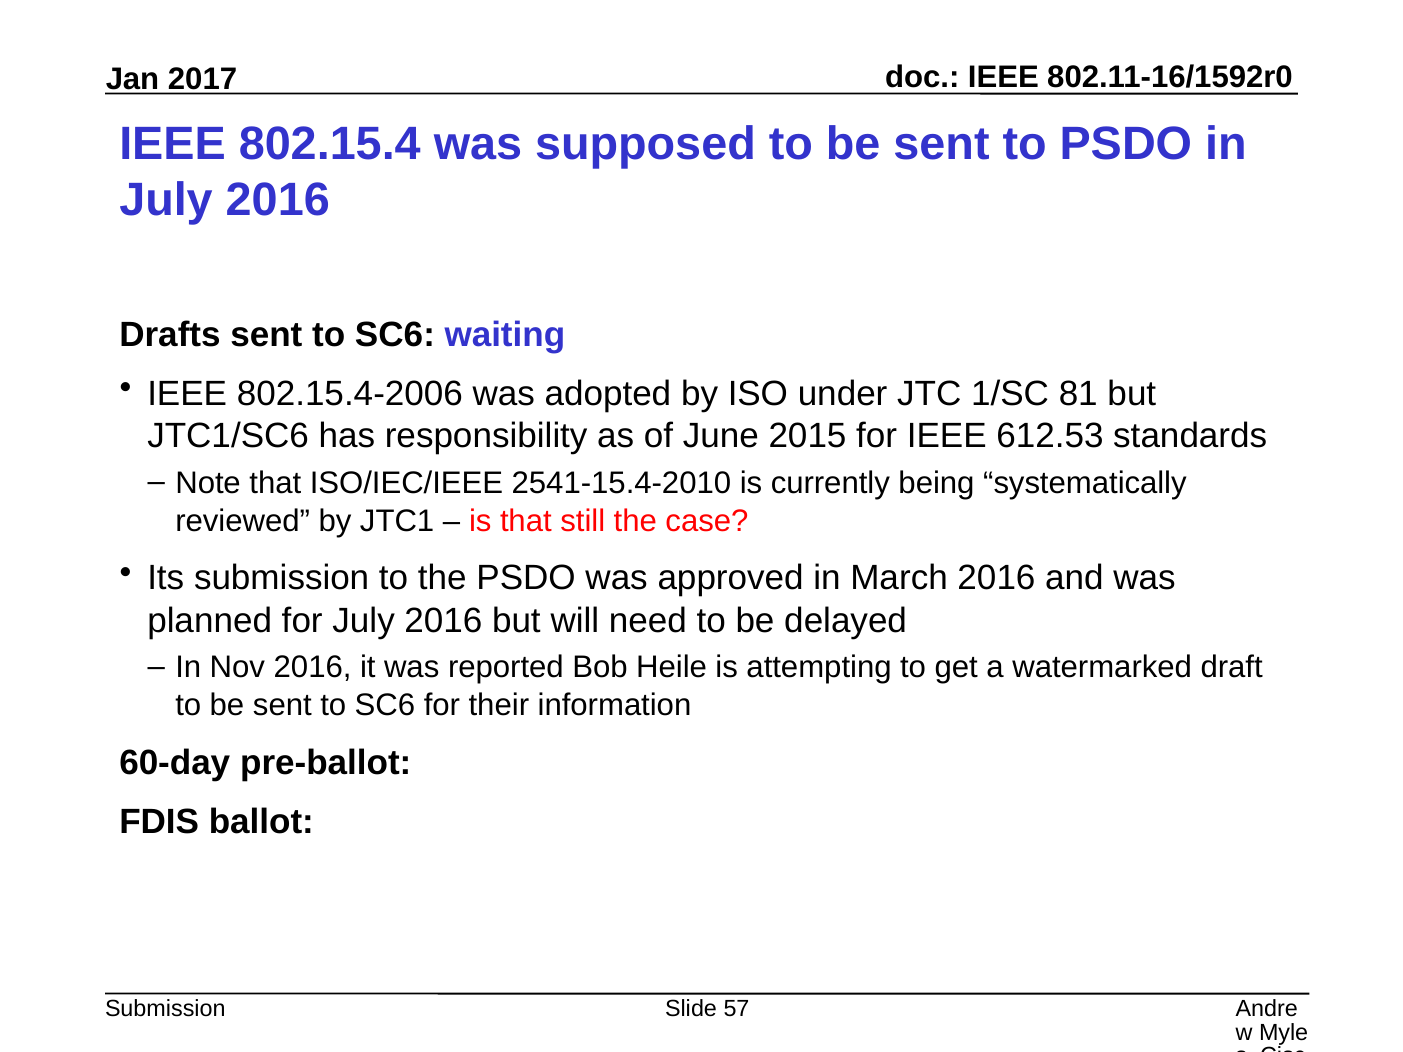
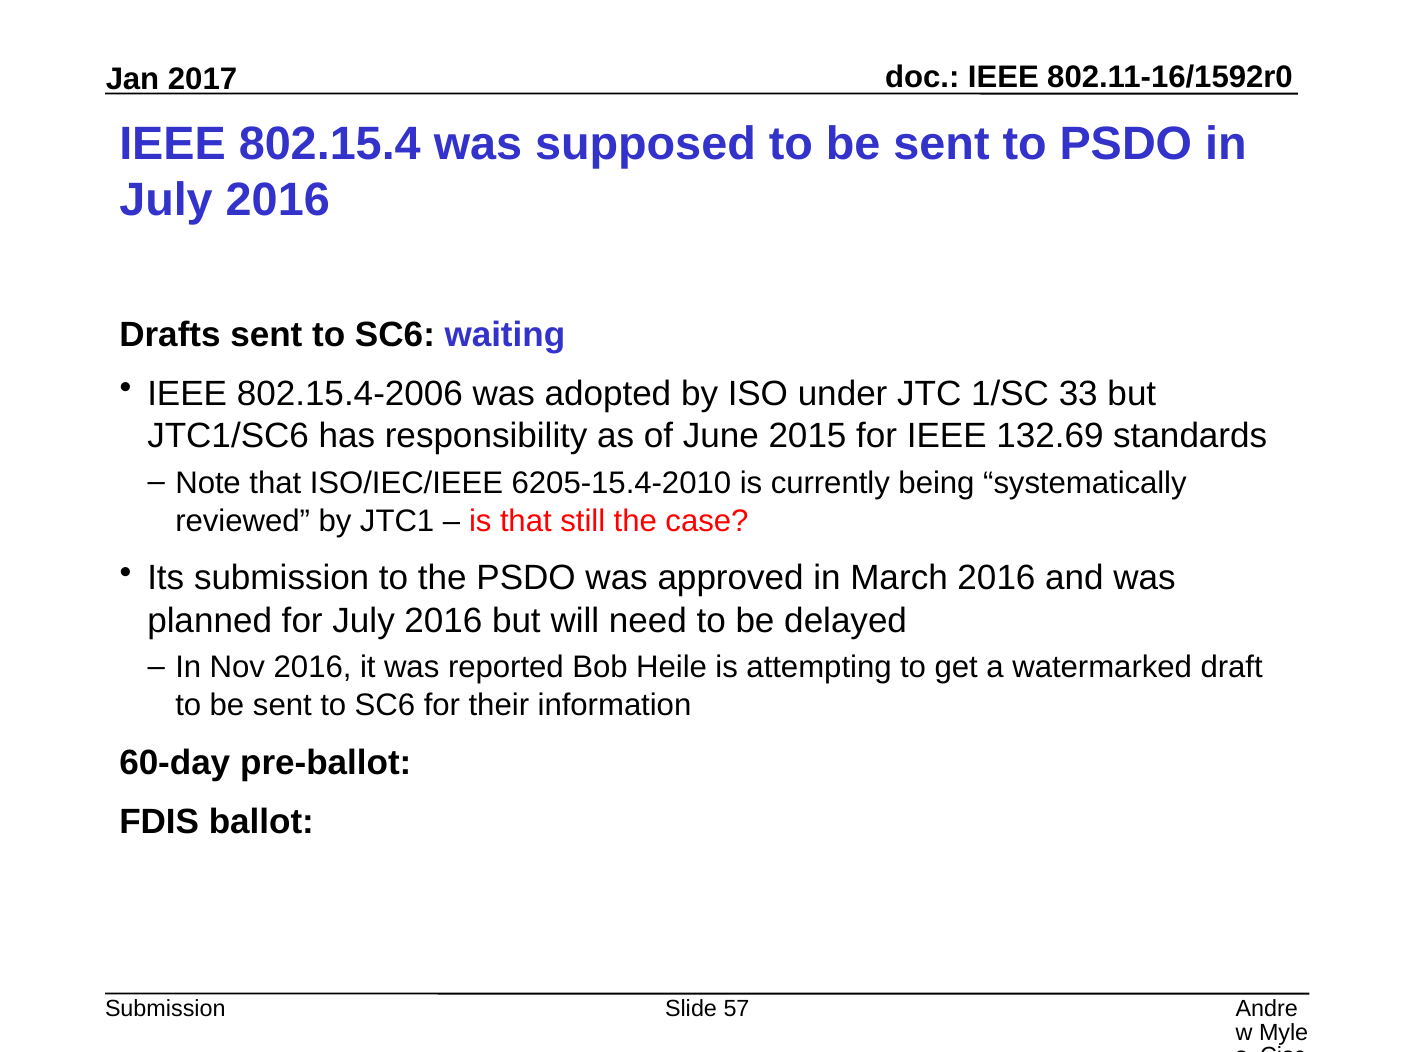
81: 81 -> 33
612.53: 612.53 -> 132.69
2541-15.4-2010: 2541-15.4-2010 -> 6205-15.4-2010
